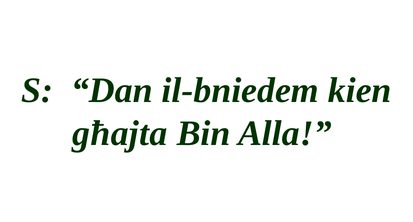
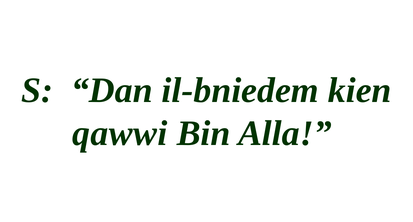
għajta: għajta -> qawwi
